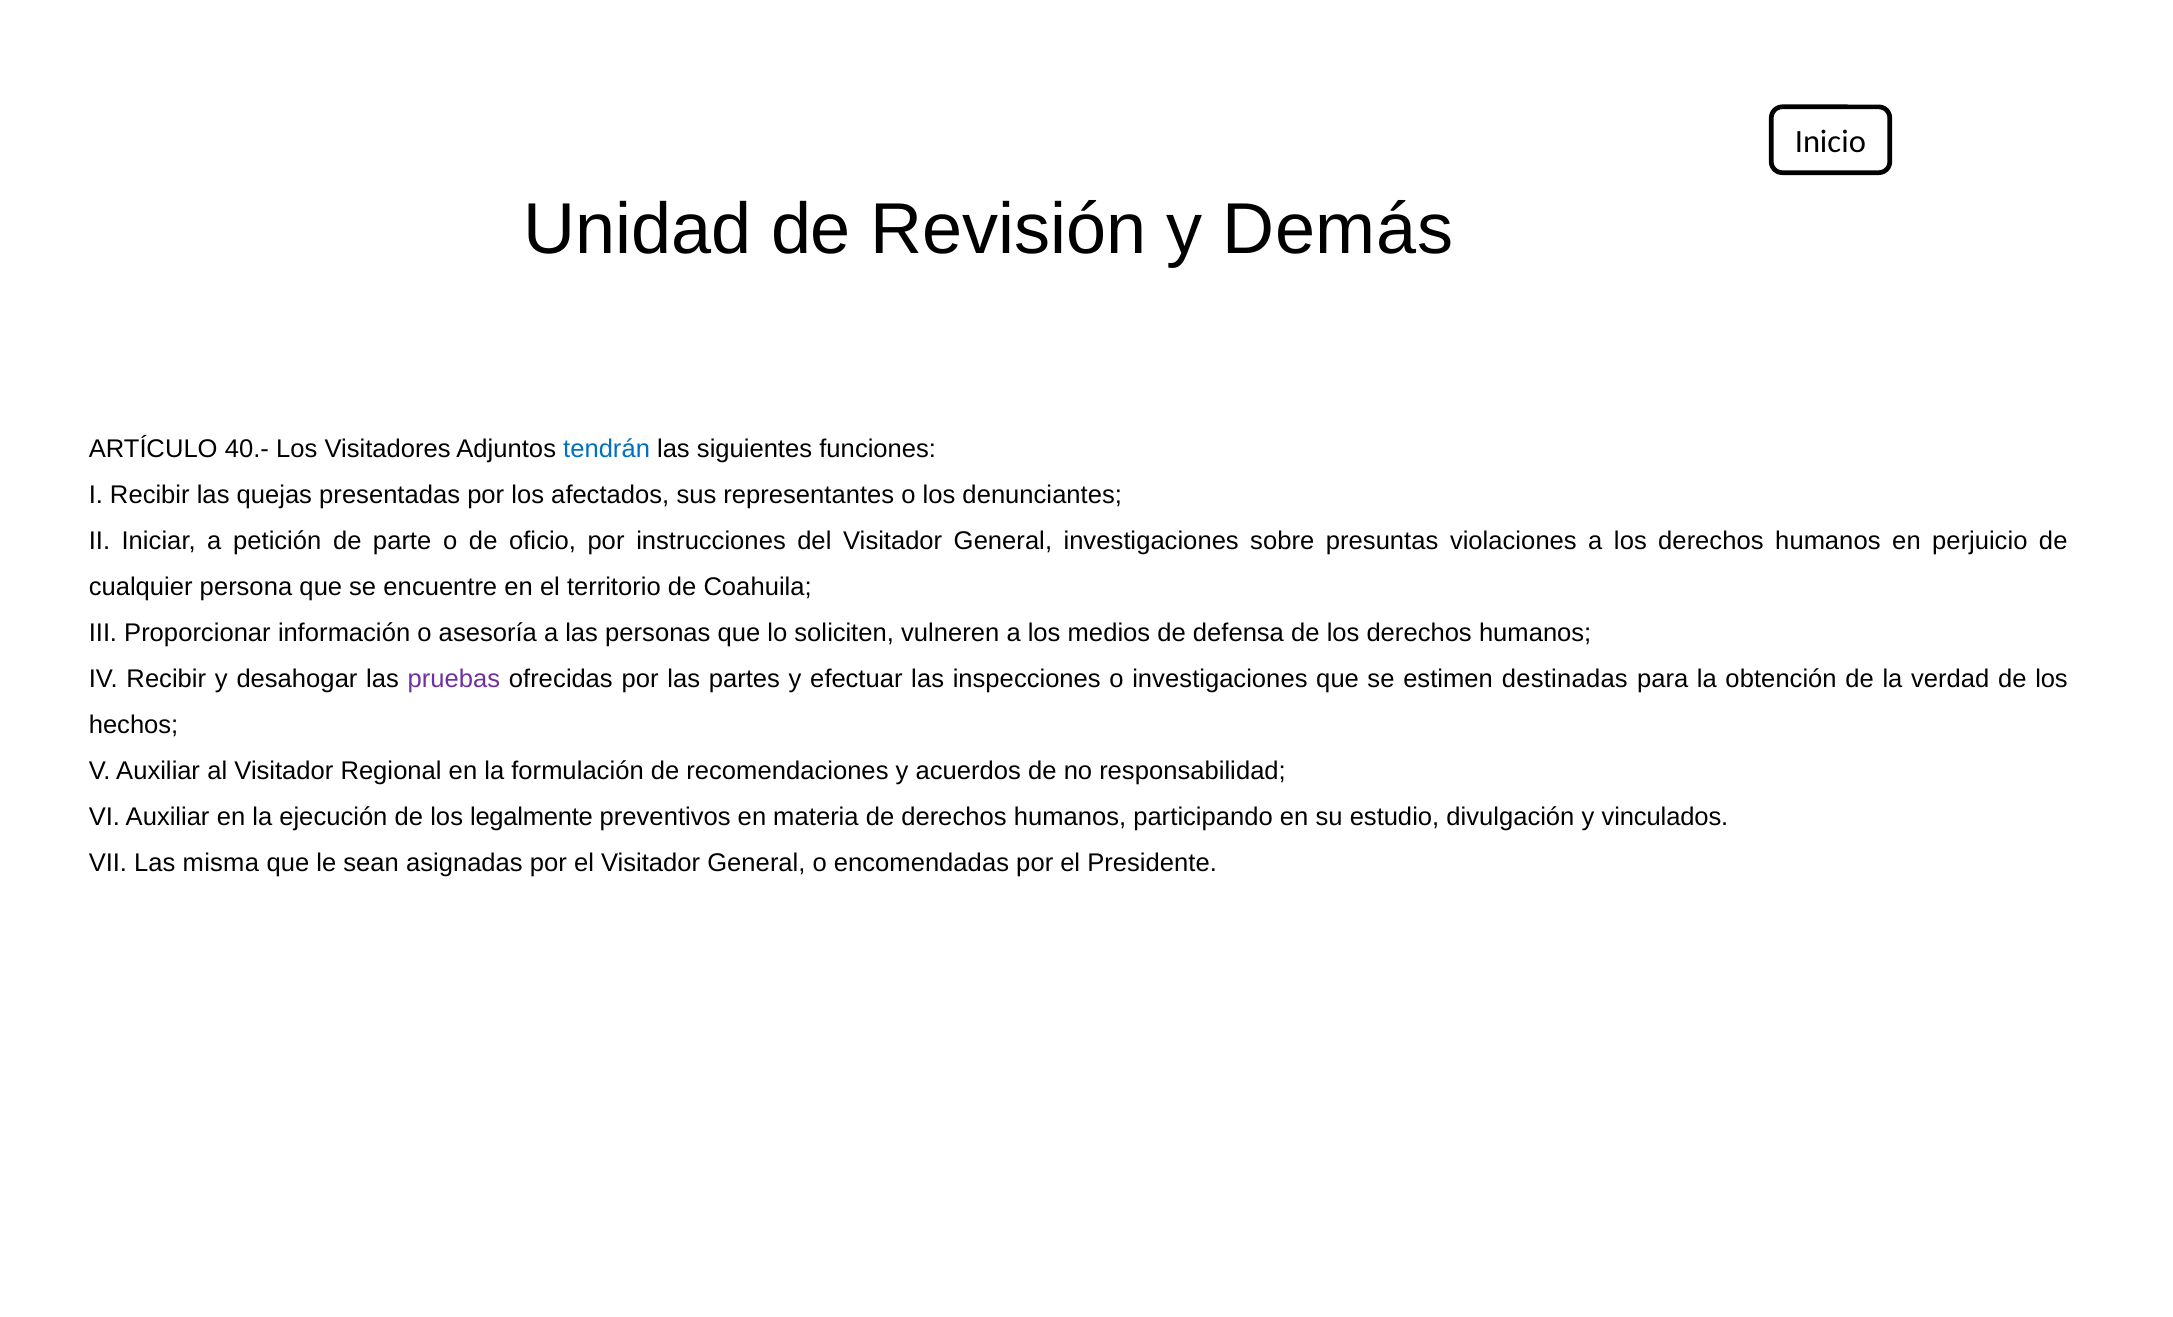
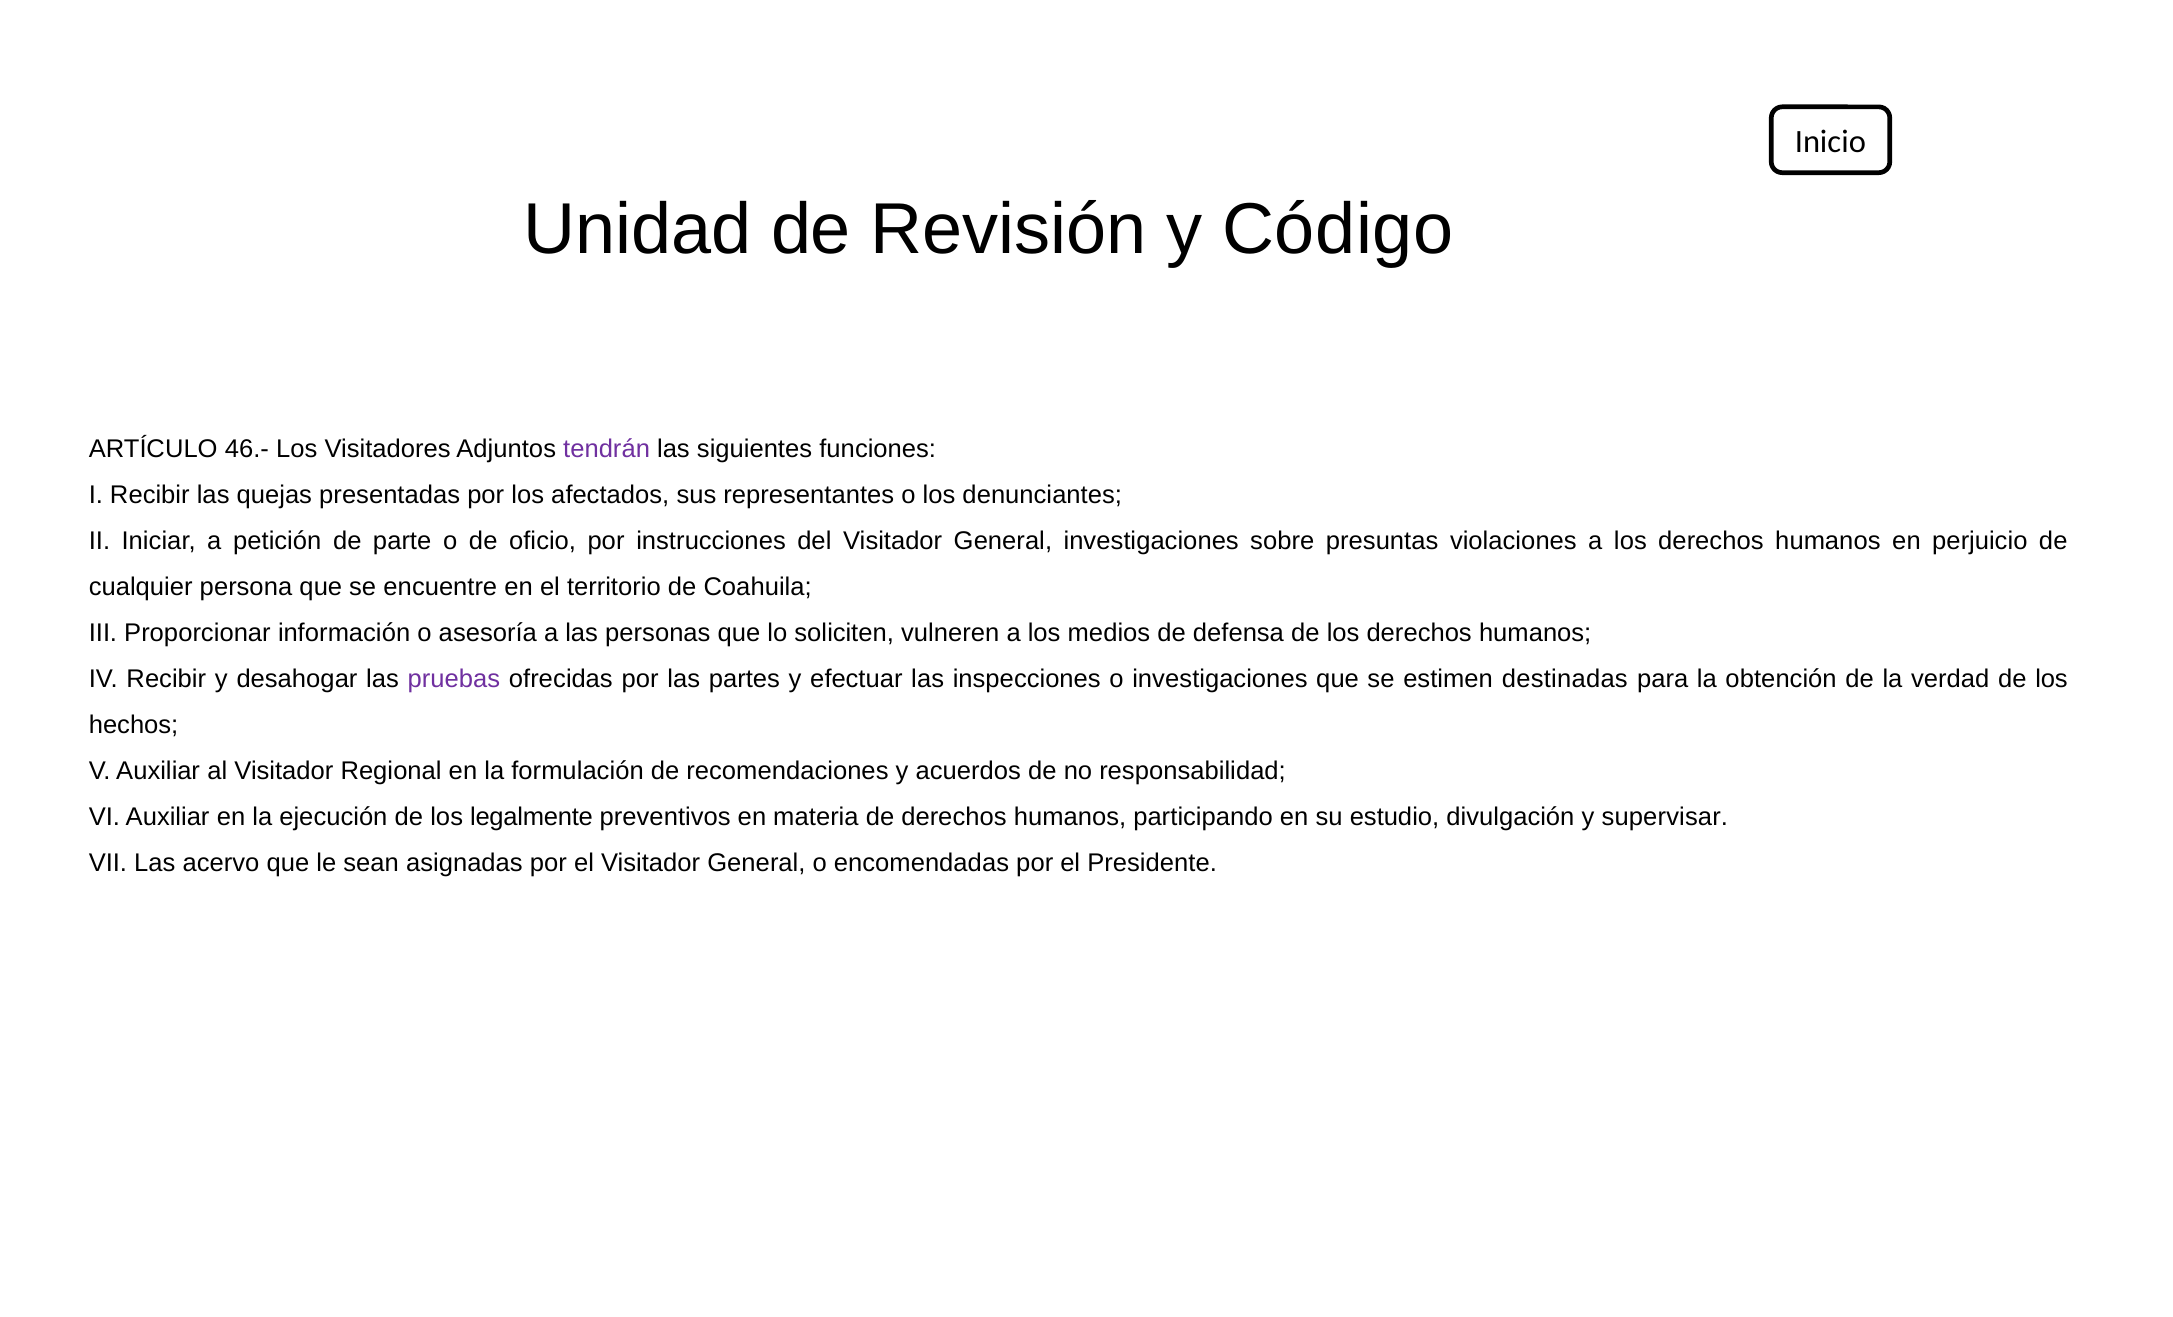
Demás: Demás -> Código
40.-: 40.- -> 46.-
tendrán colour: blue -> purple
vinculados: vinculados -> supervisar
misma: misma -> acervo
